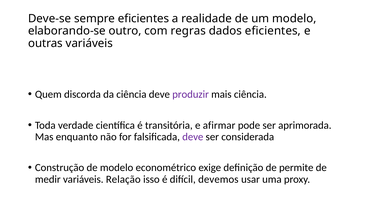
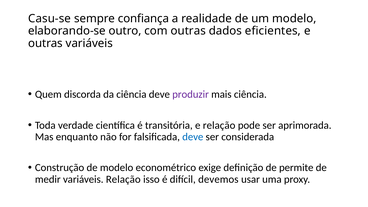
Deve-se: Deve-se -> Casu-se
sempre eficientes: eficientes -> confiança
com regras: regras -> outras
e afirmar: afirmar -> relação
deve at (193, 137) colour: purple -> blue
